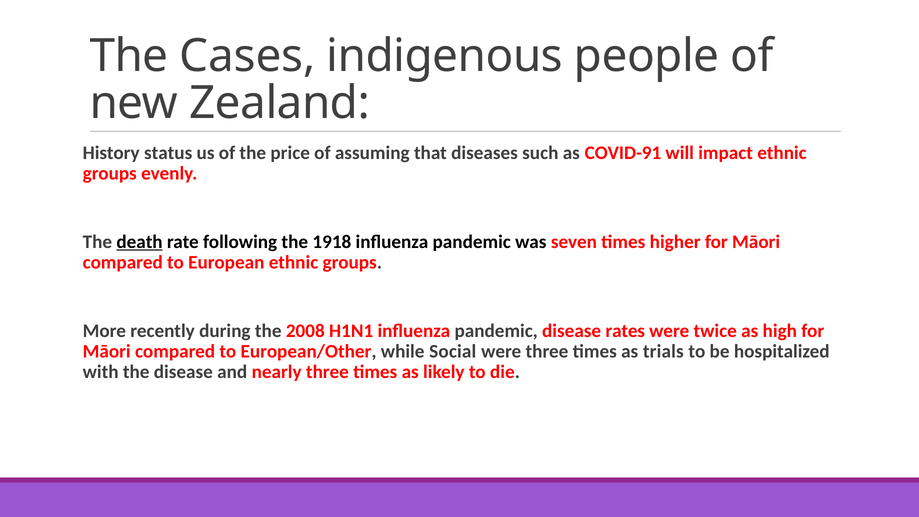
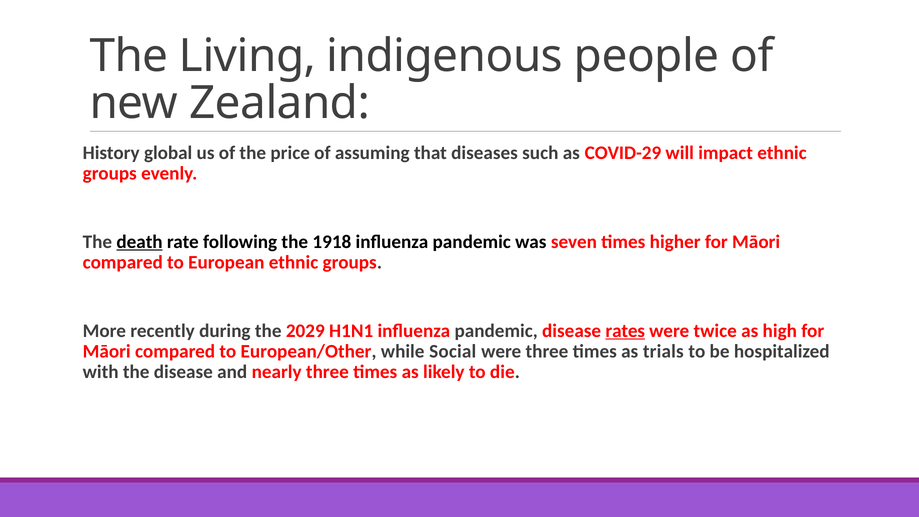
Cases: Cases -> Living
status: status -> global
COVID-91: COVID-91 -> COVID-29
2008: 2008 -> 2029
rates underline: none -> present
